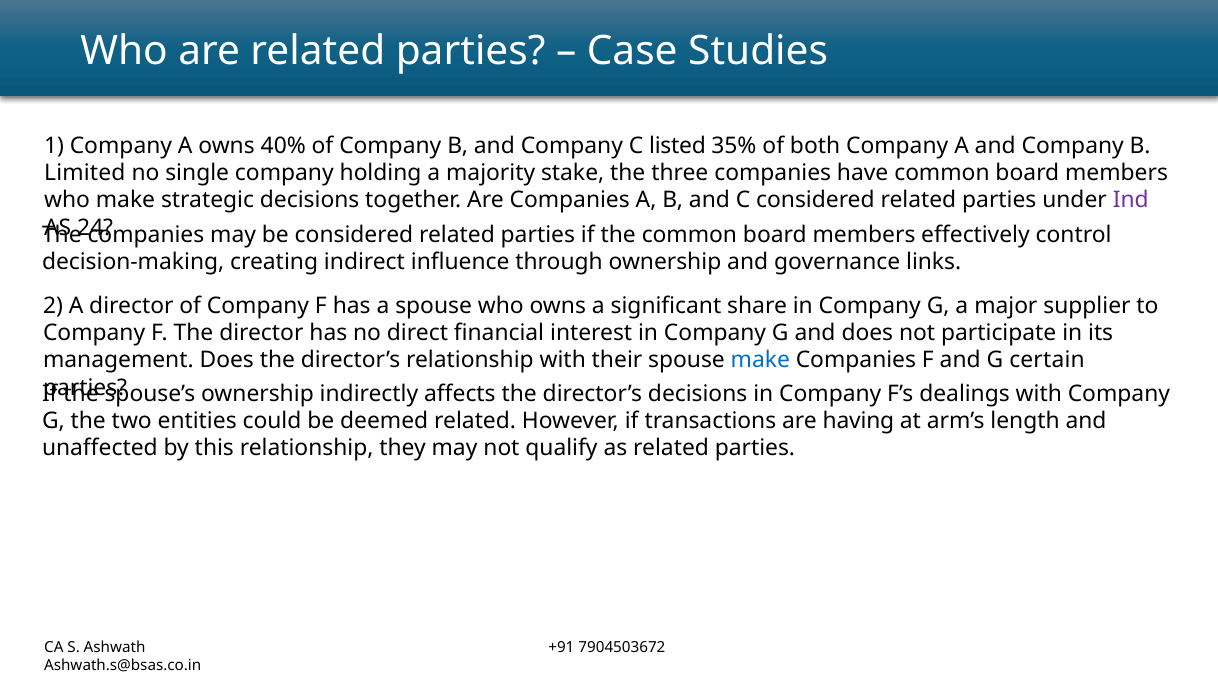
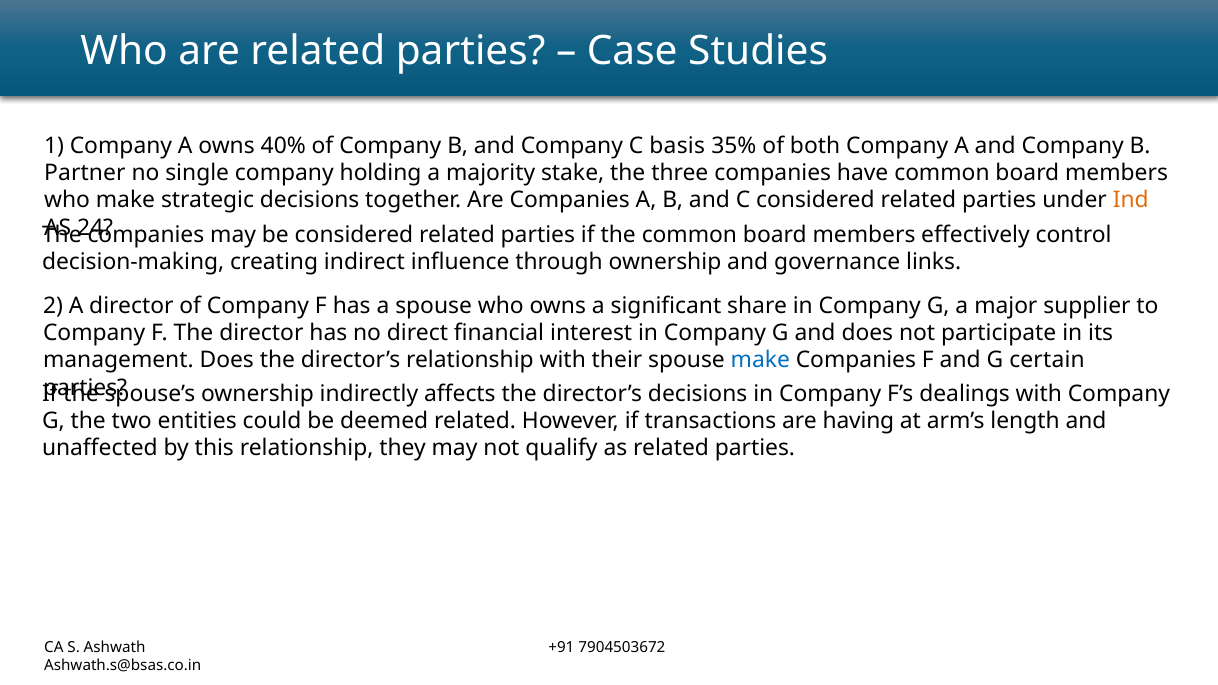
listed: listed -> basis
Limited: Limited -> Partner
Ind colour: purple -> orange
